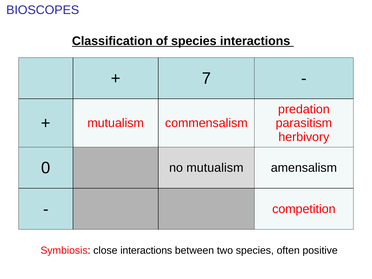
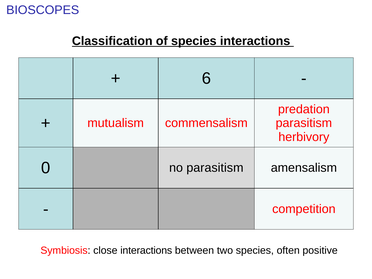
7: 7 -> 6
no mutualism: mutualism -> parasitism
